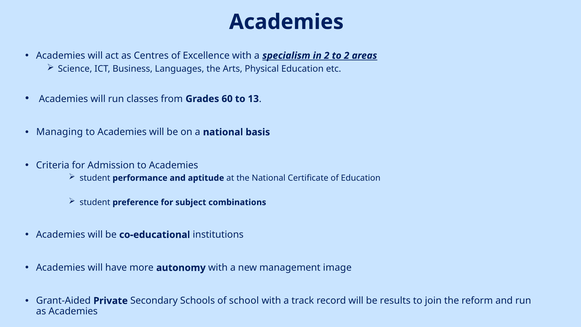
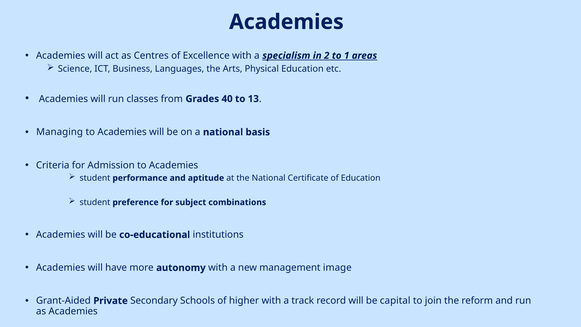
to 2: 2 -> 1
60: 60 -> 40
school: school -> higher
results: results -> capital
